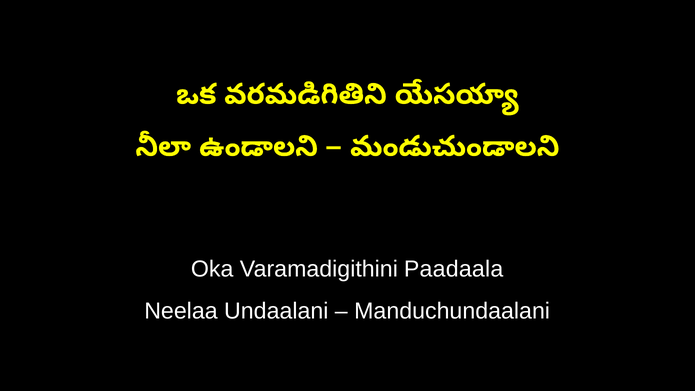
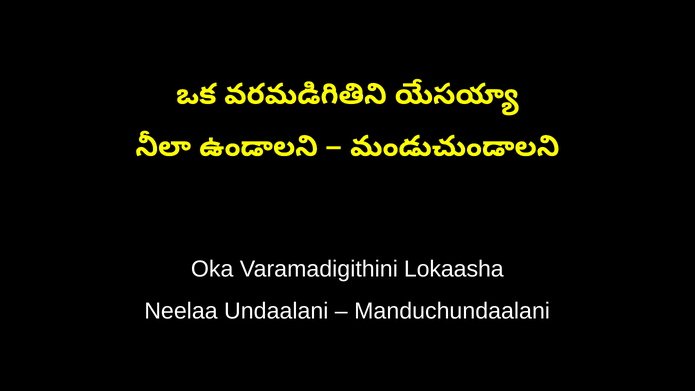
Paadaala: Paadaala -> Lokaasha
